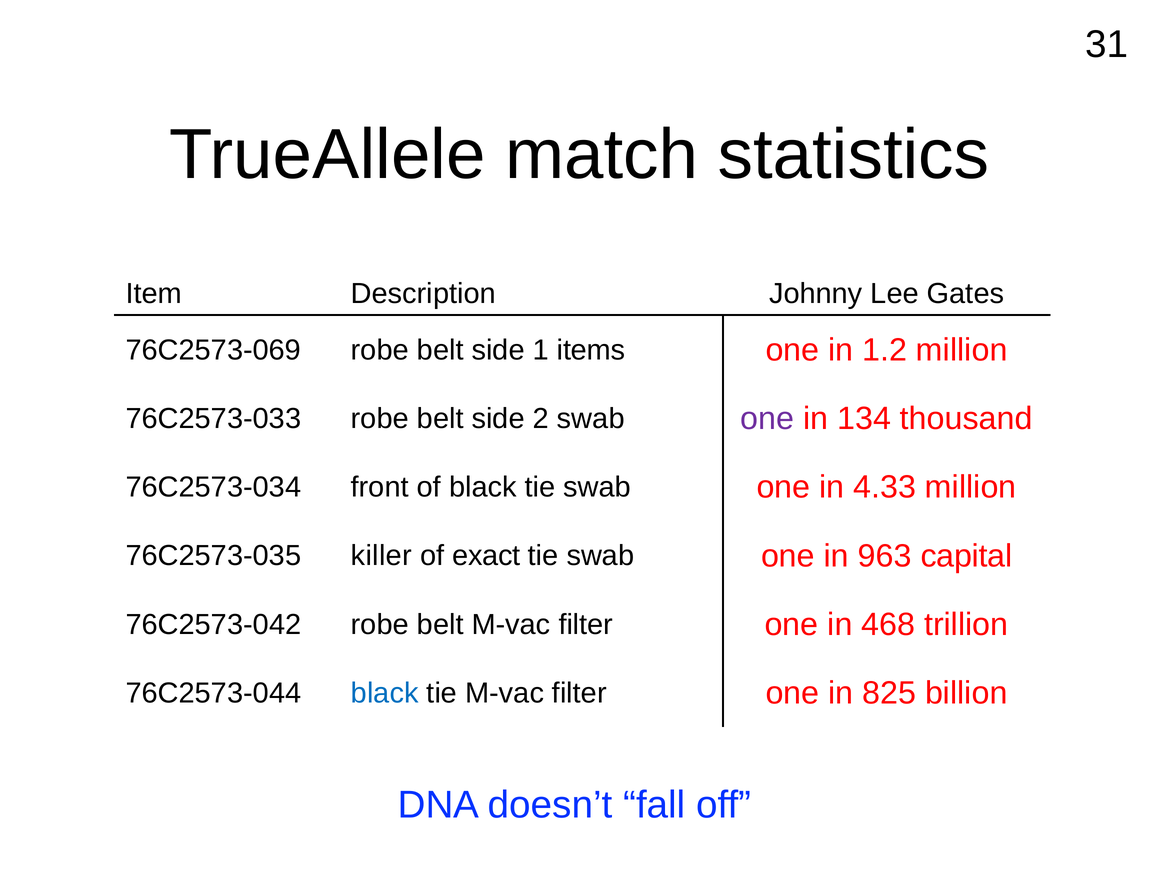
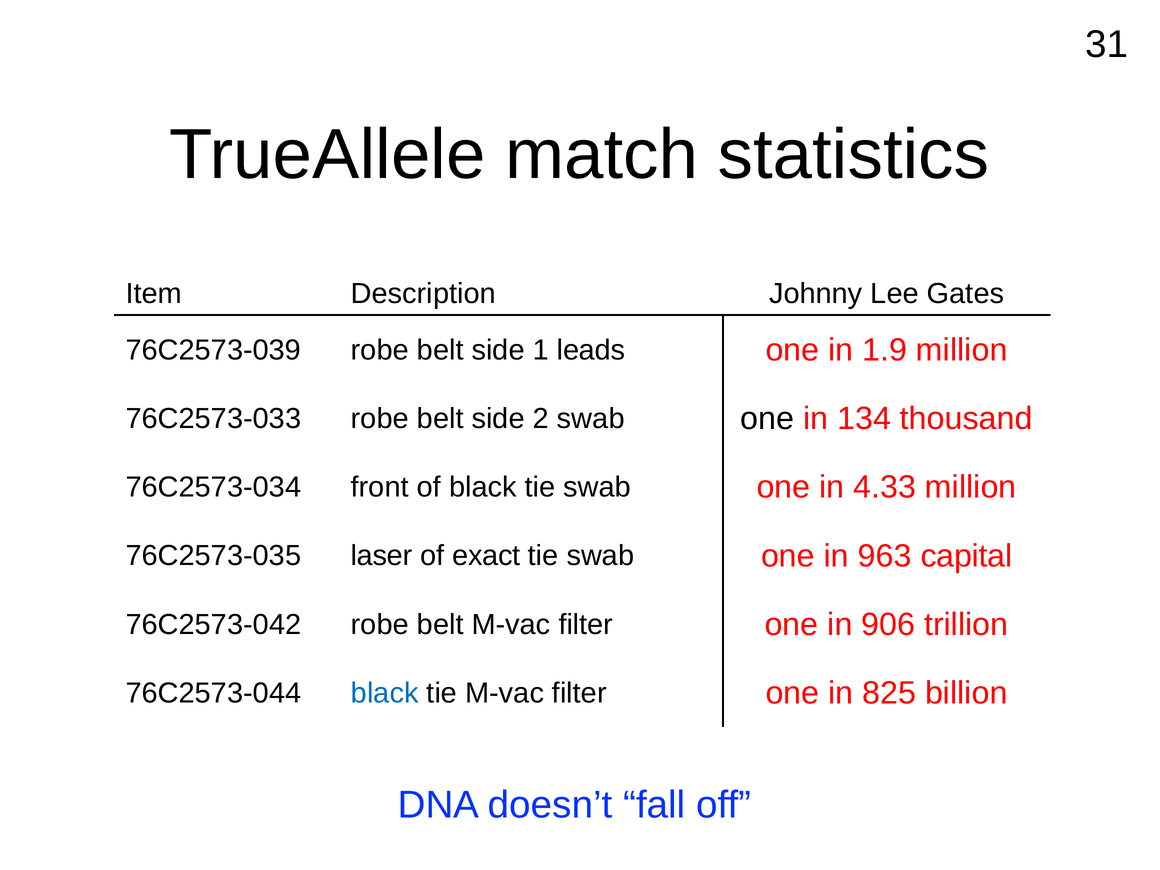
76C2573-069: 76C2573-069 -> 76C2573-039
items: items -> leads
1.2: 1.2 -> 1.9
one at (767, 419) colour: purple -> black
killer: killer -> laser
468: 468 -> 906
